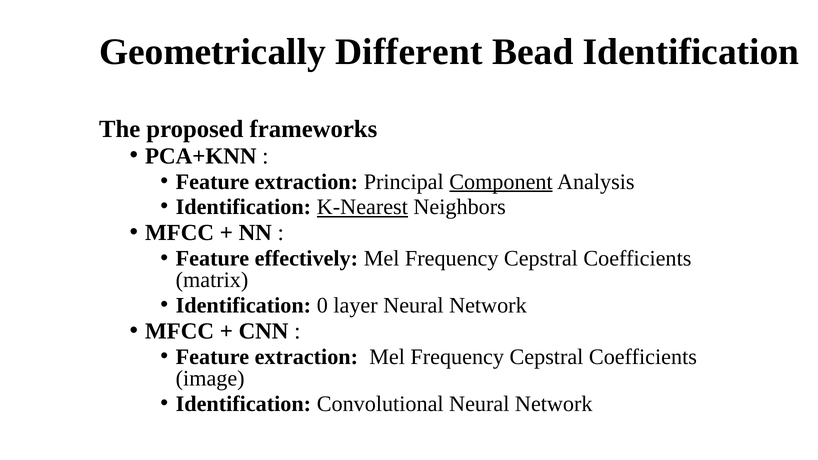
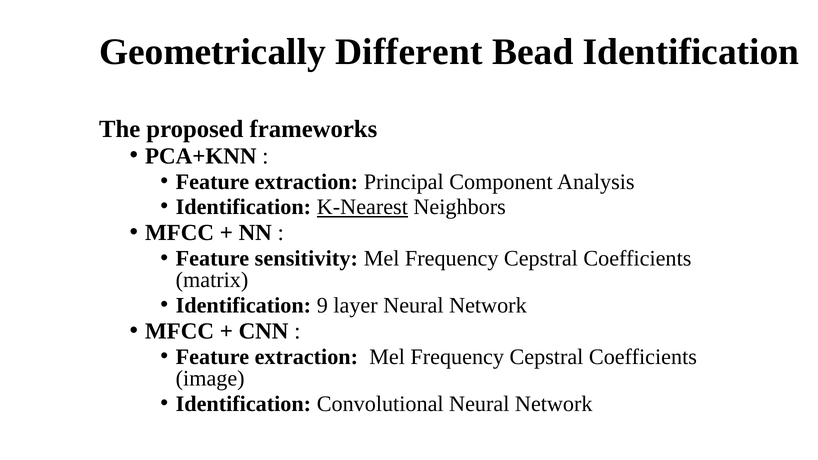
Component underline: present -> none
effectively: effectively -> sensitivity
0: 0 -> 9
